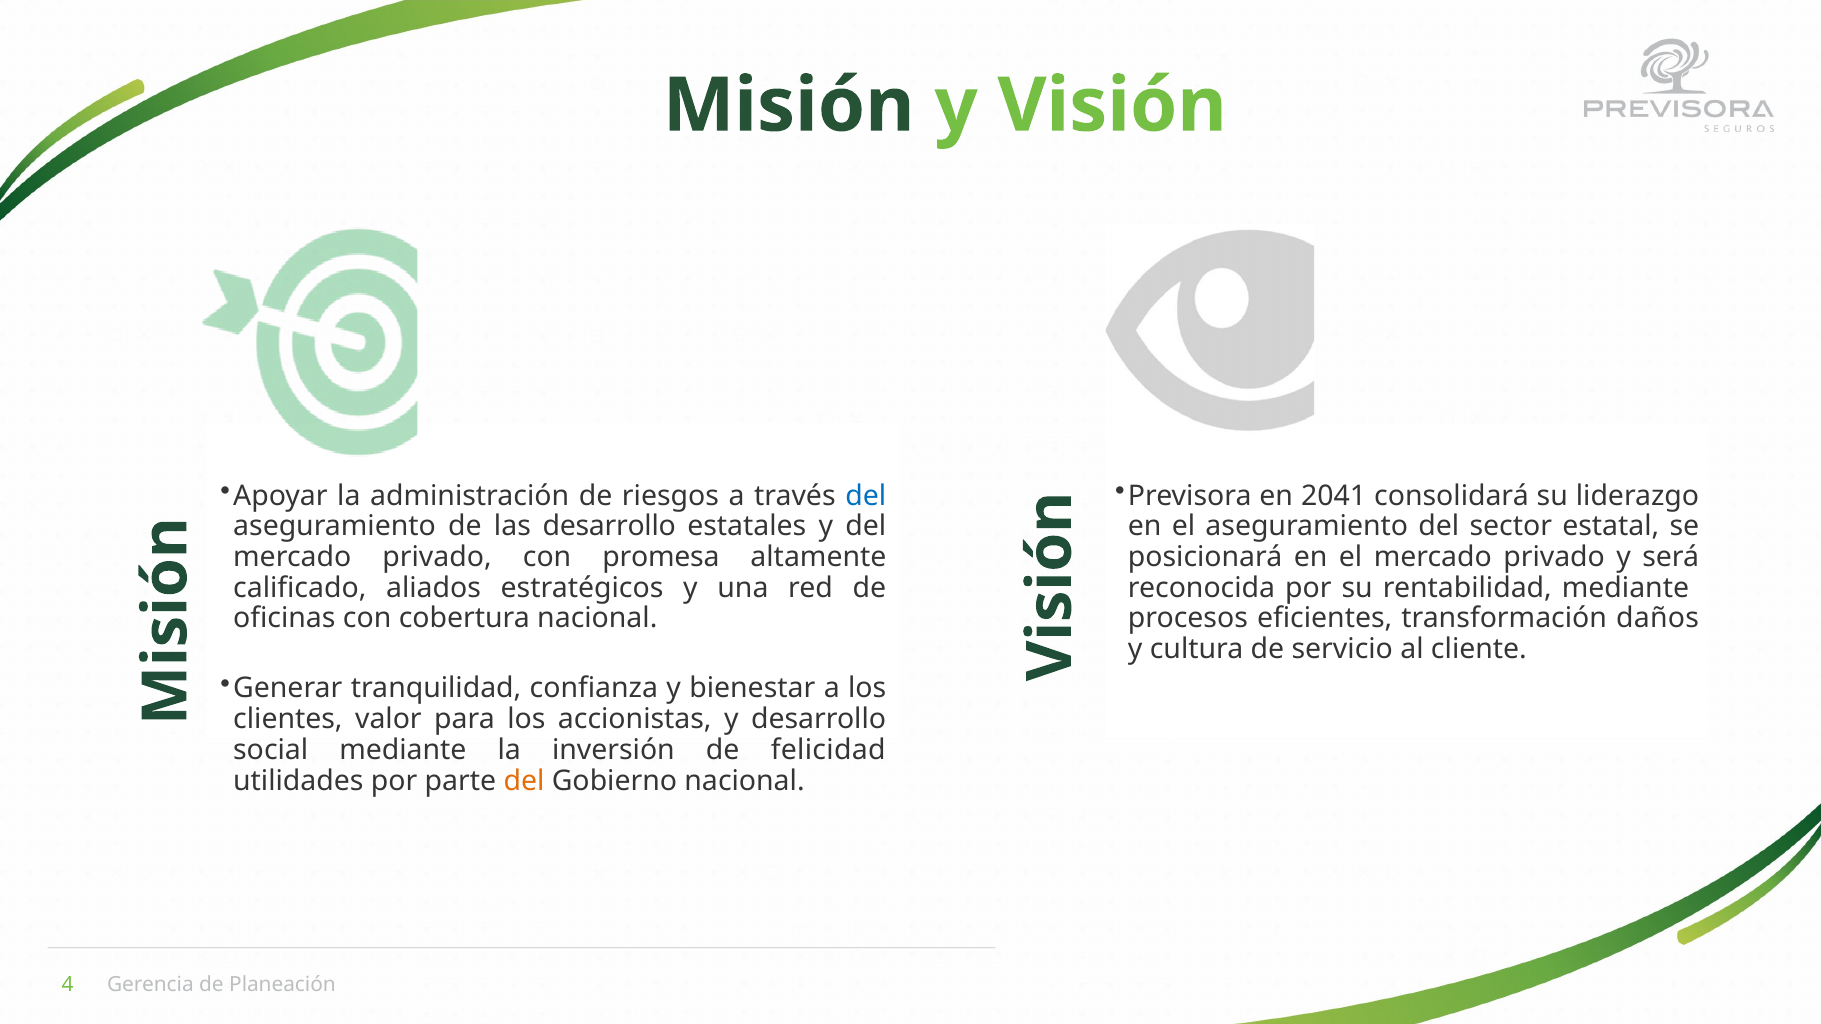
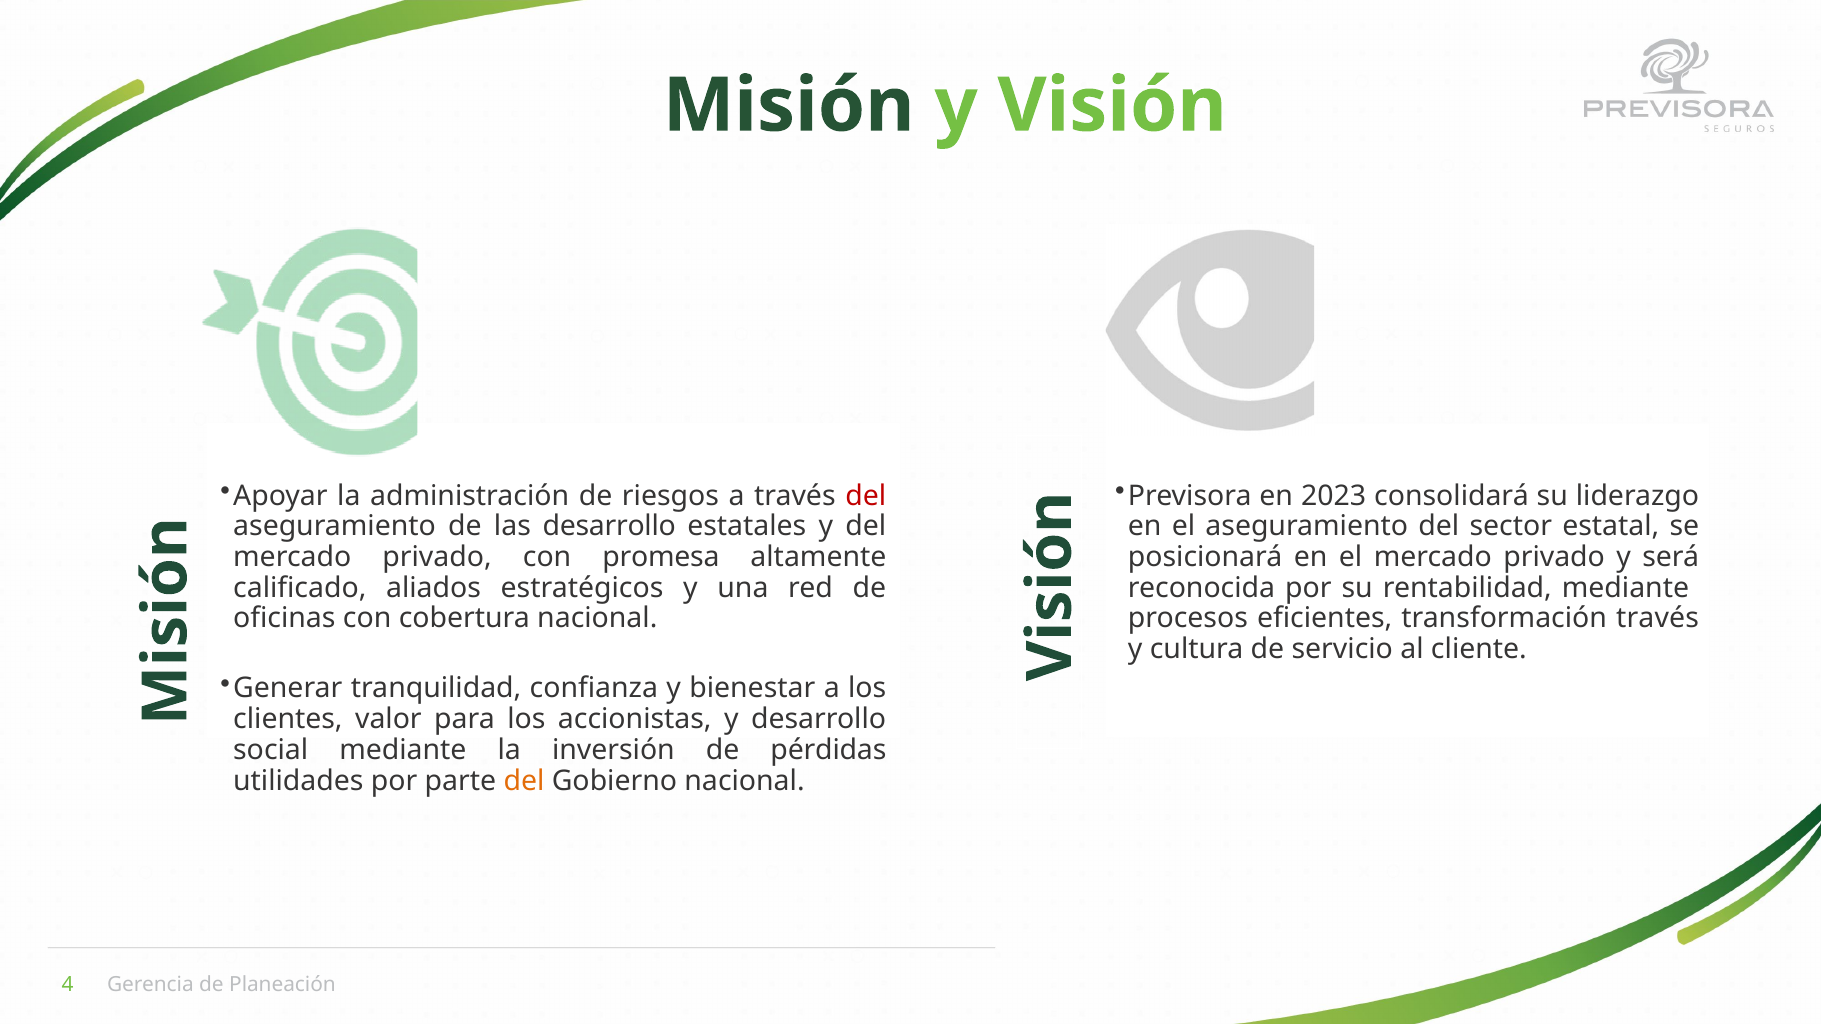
del at (866, 496) colour: blue -> red
2041: 2041 -> 2023
transformación daños: daños -> través
felicidad: felicidad -> pérdidas
